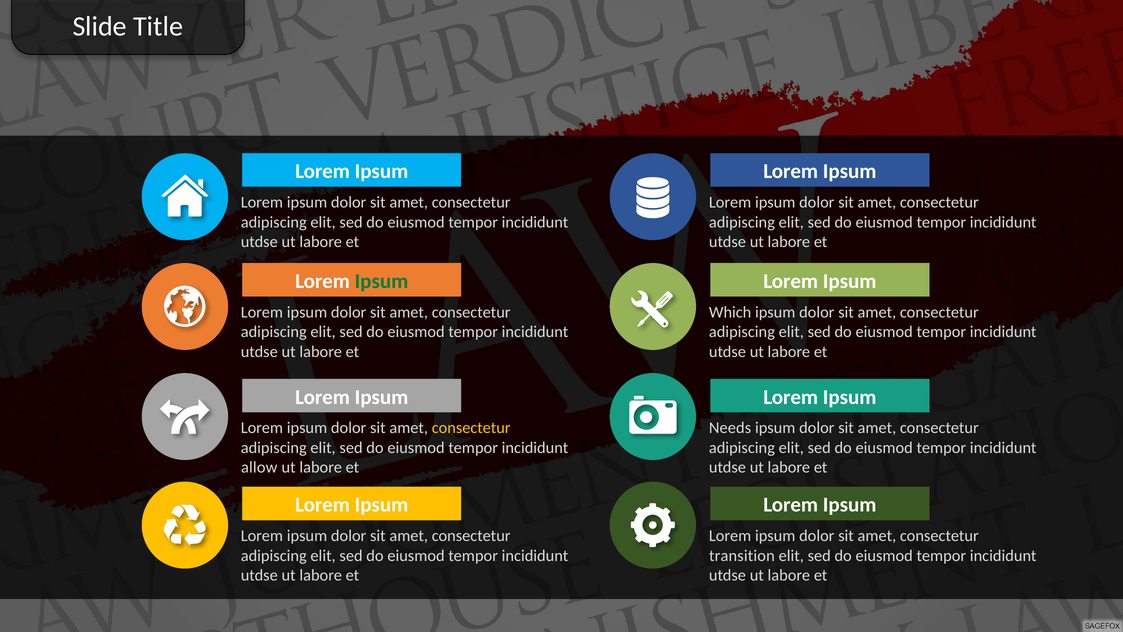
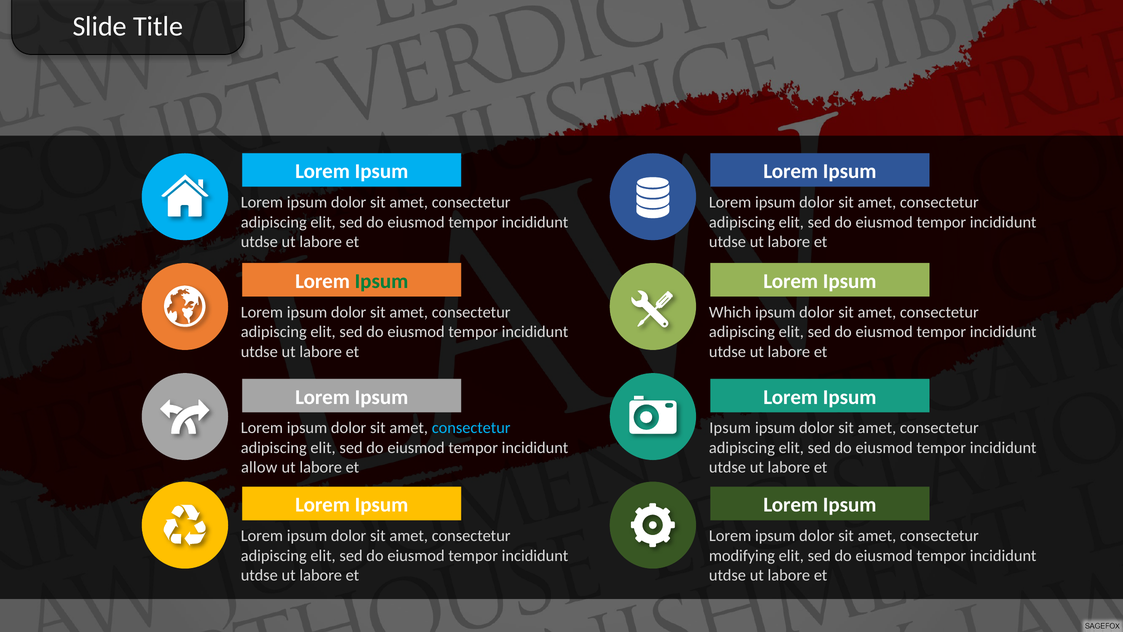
consectetur at (471, 428) colour: yellow -> light blue
Needs at (730, 428): Needs -> Ipsum
transition: transition -> modifying
